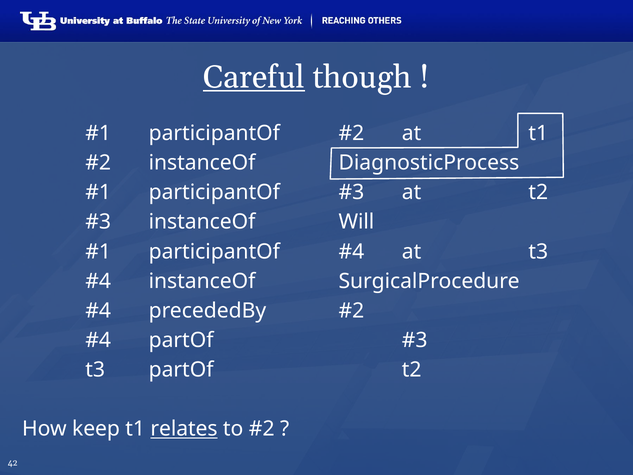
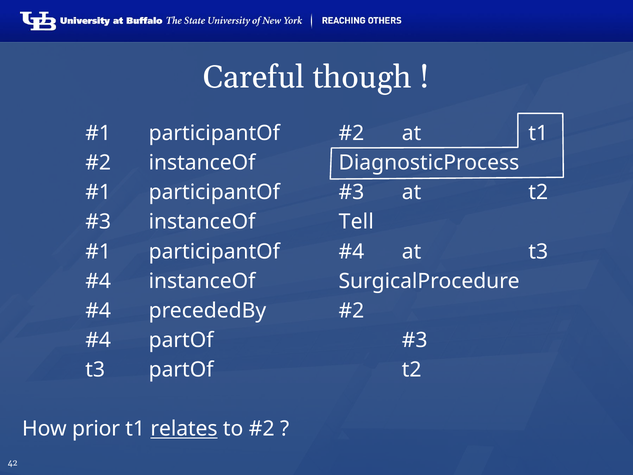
Careful underline: present -> none
Will: Will -> Tell
keep: keep -> prior
